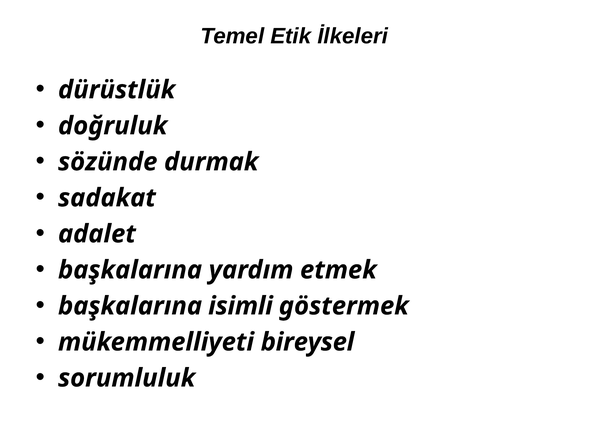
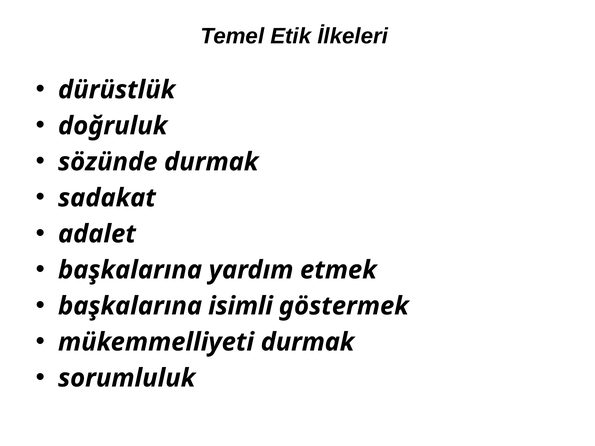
mükemmelliyeti bireysel: bireysel -> durmak
